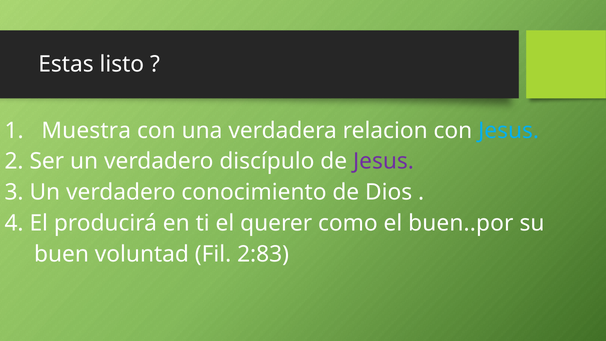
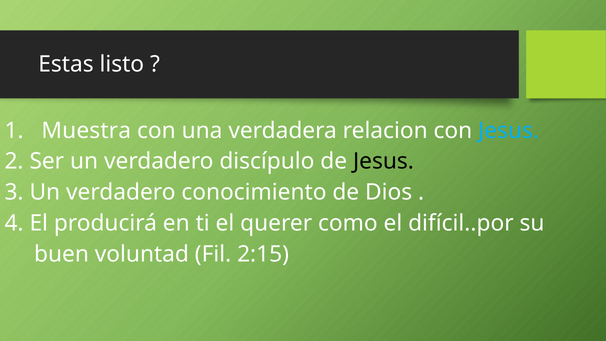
Jesus at (383, 161) colour: purple -> black
buen..por: buen..por -> difícil..por
2:83: 2:83 -> 2:15
